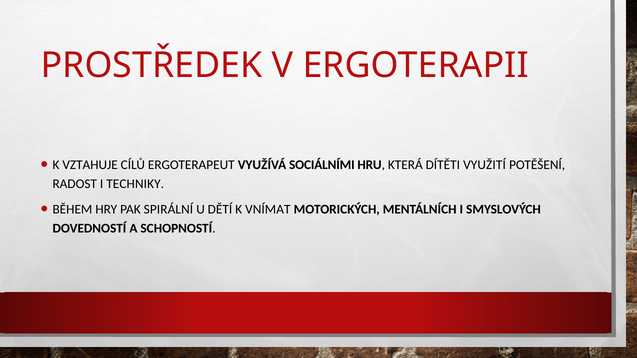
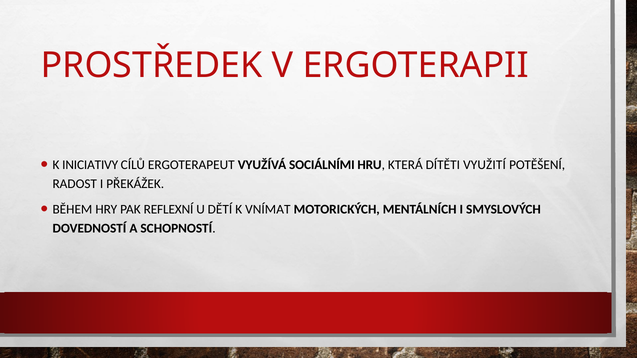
VZTAHUJE: VZTAHUJE -> INICIATIVY
TECHNIKY: TECHNIKY -> PŘEKÁŽEK
SPIRÁLNÍ: SPIRÁLNÍ -> REFLEXNÍ
